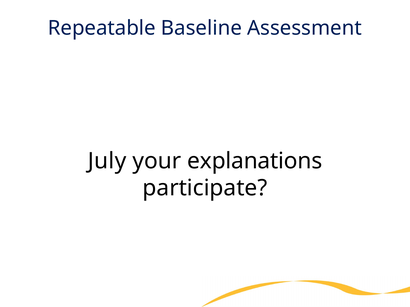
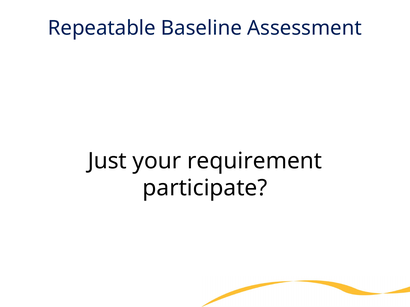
July: July -> Just
explanations: explanations -> requirement
